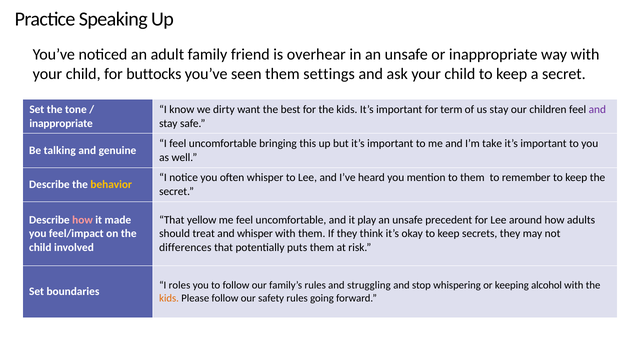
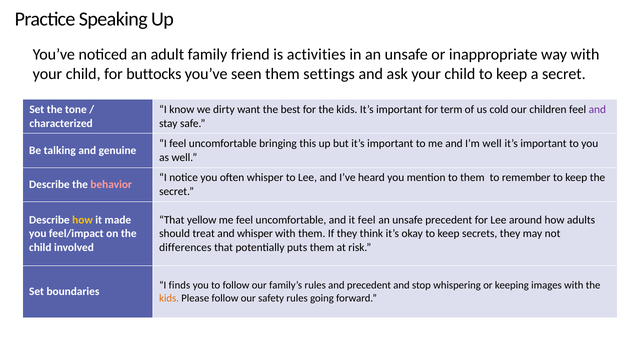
overhear: overhear -> activities
us stay: stay -> cold
inappropriate at (61, 123): inappropriate -> characterized
I’m take: take -> well
behavior colour: yellow -> pink
how at (83, 220) colour: pink -> yellow
it play: play -> feel
roles: roles -> finds
and struggling: struggling -> precedent
alcohol: alcohol -> images
